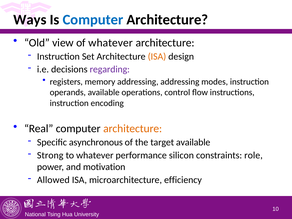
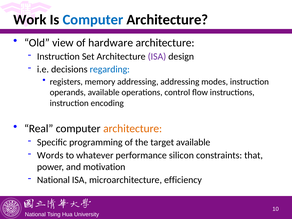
Ways: Ways -> Work
of whatever: whatever -> hardware
ISA at (157, 56) colour: orange -> purple
regarding colour: purple -> blue
asynchronous: asynchronous -> programming
Strong: Strong -> Words
role: role -> that
Allowed at (53, 180): Allowed -> National
